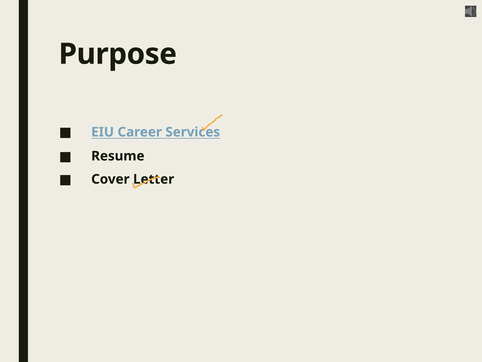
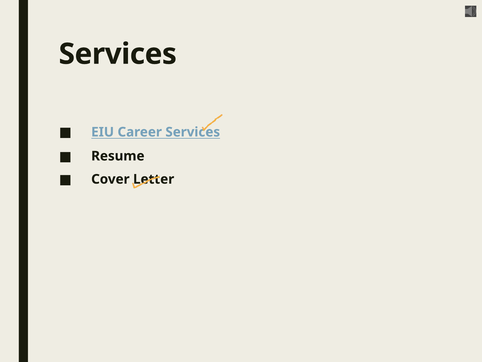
Purpose at (118, 54): Purpose -> Services
